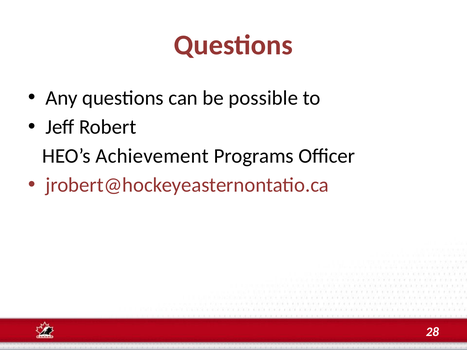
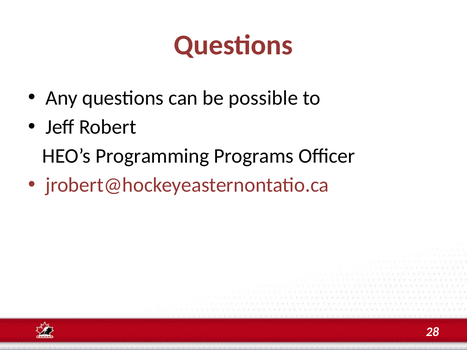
Achievement: Achievement -> Programming
